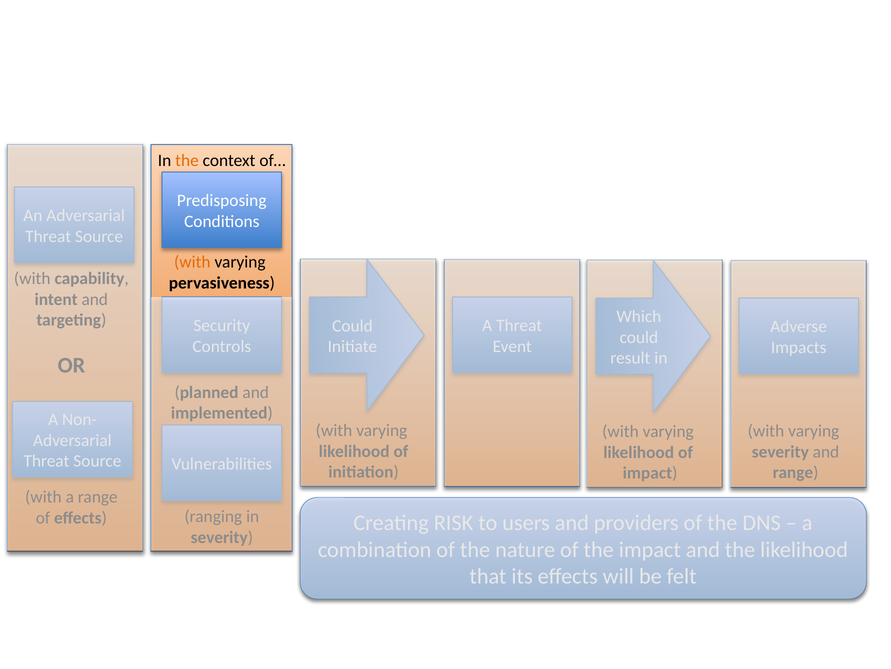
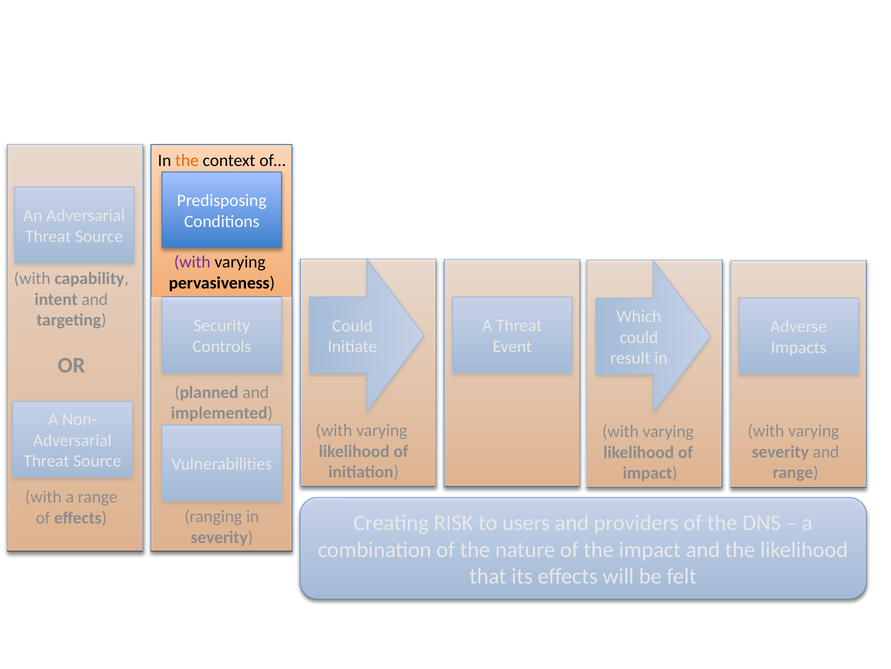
with at (192, 262) colour: orange -> purple
